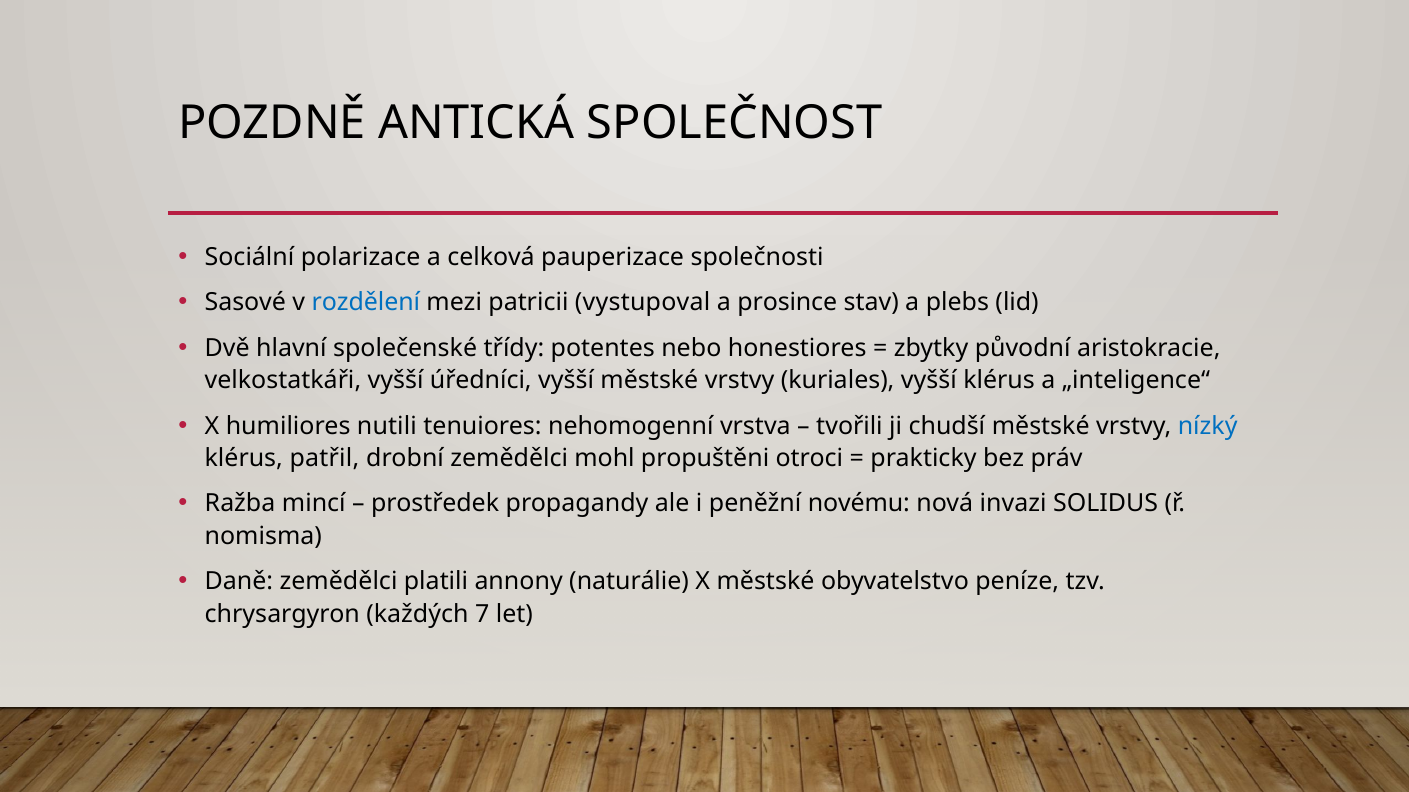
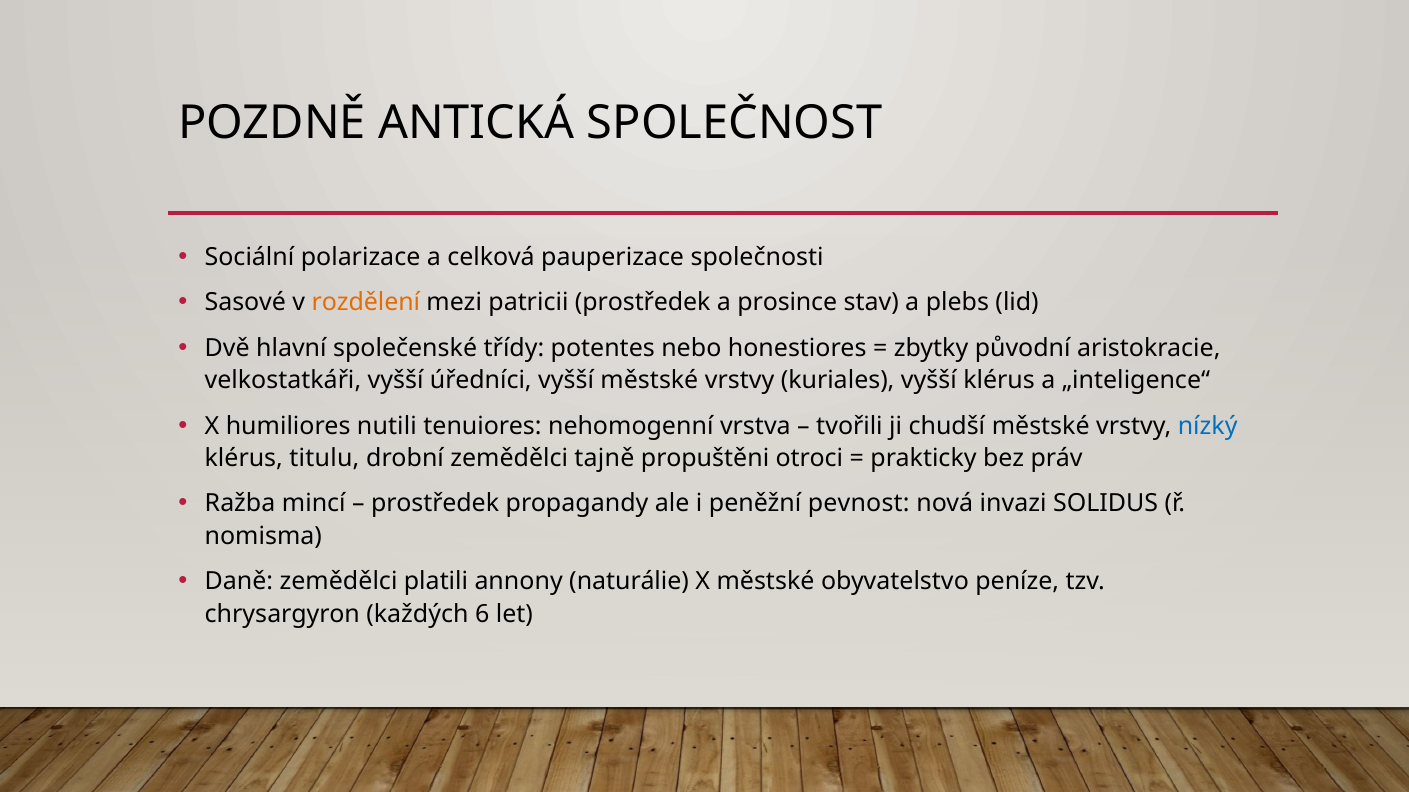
rozdělení colour: blue -> orange
patricii vystupoval: vystupoval -> prostředek
patřil: patřil -> titulu
mohl: mohl -> tajně
novému: novému -> pevnost
7: 7 -> 6
